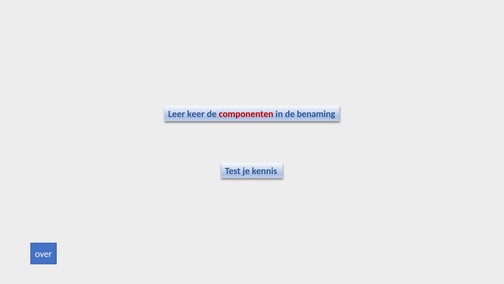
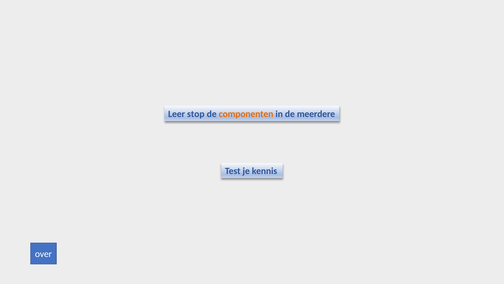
keer: keer -> stop
componenten colour: red -> orange
benaming: benaming -> meerdere
